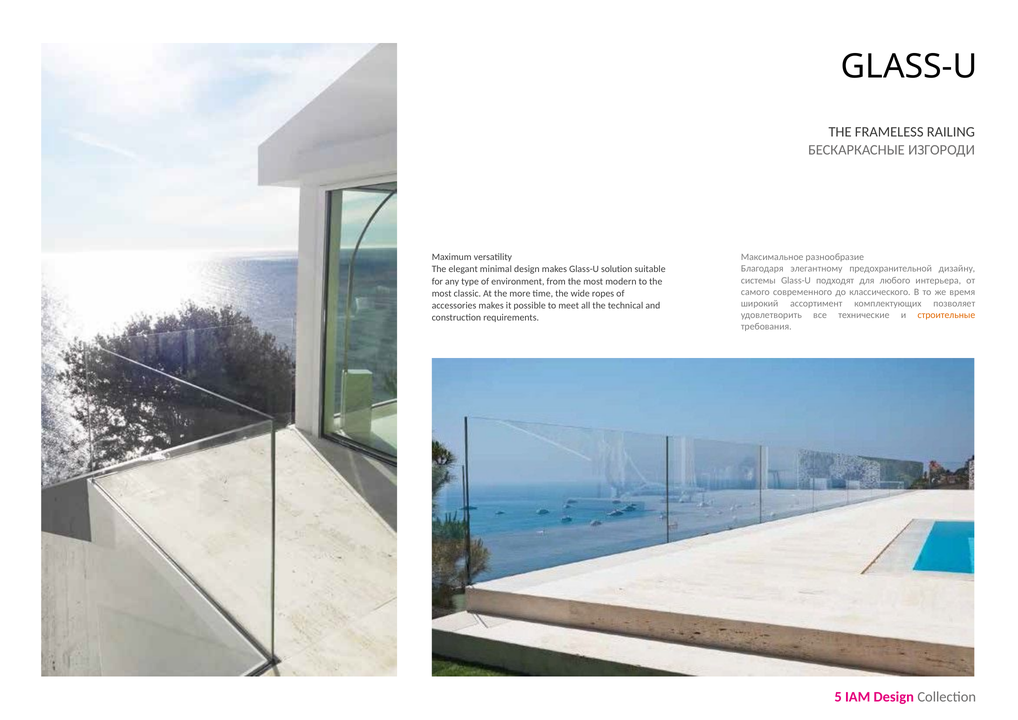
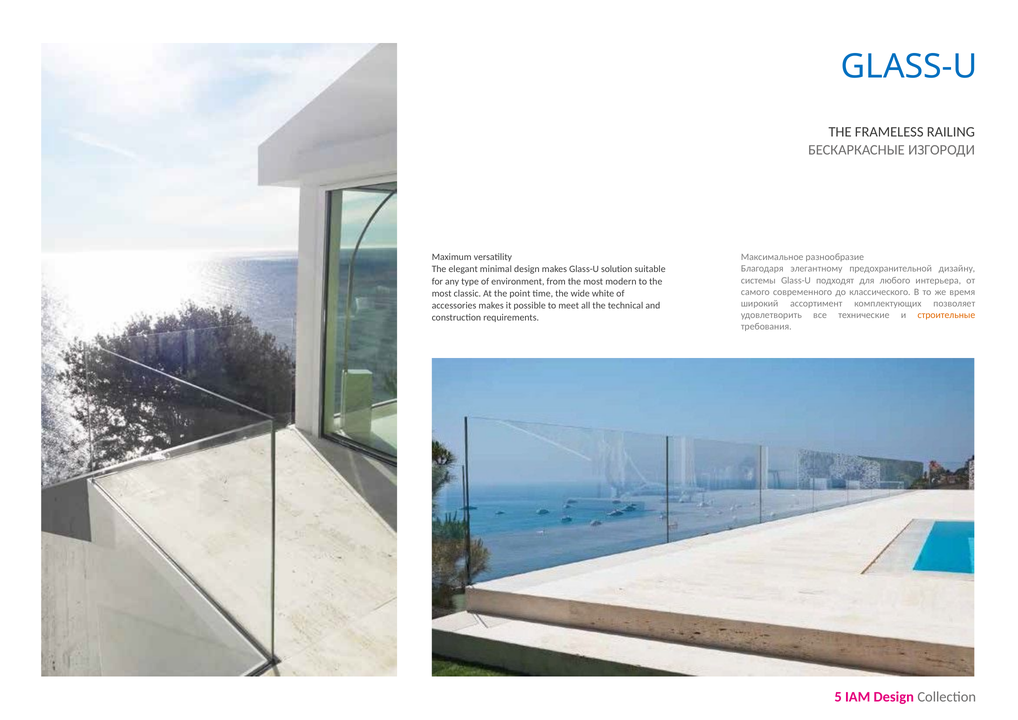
GLASS-U at (909, 67) colour: black -> blue
more: more -> point
ropes: ropes -> white
